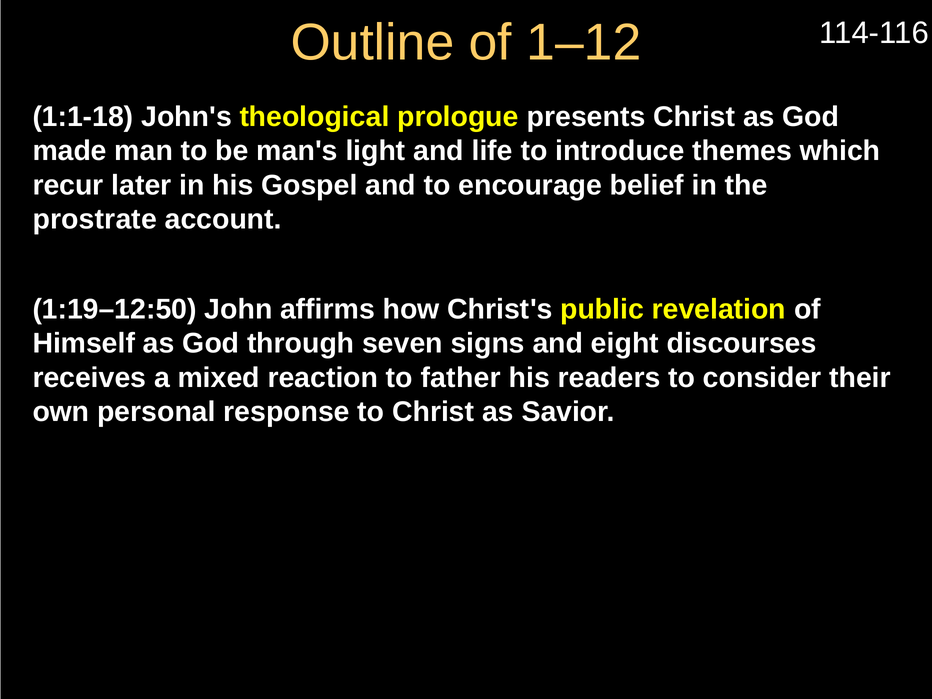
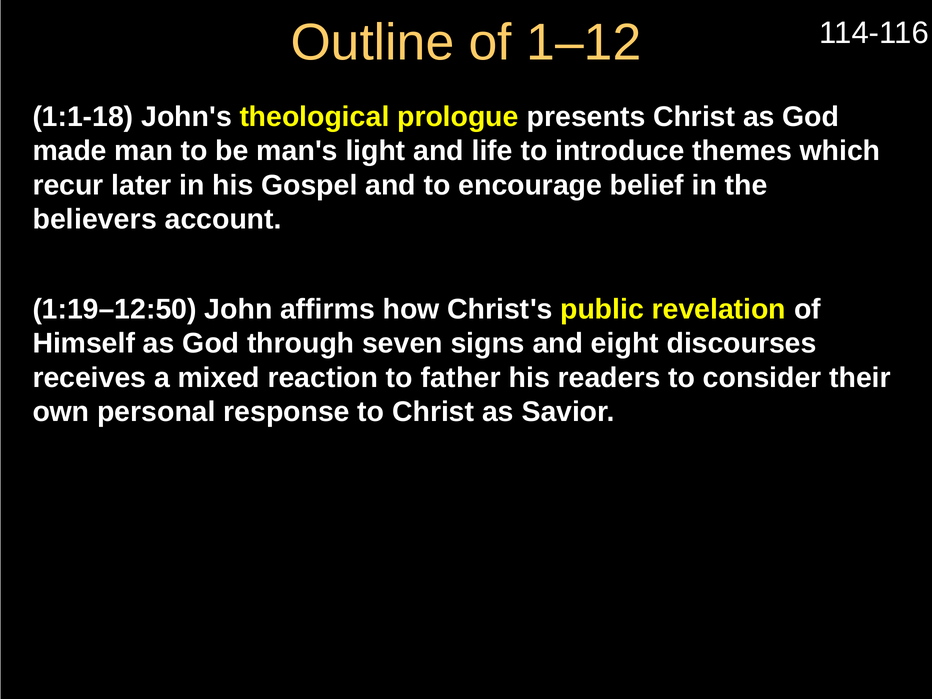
prostrate: prostrate -> believers
